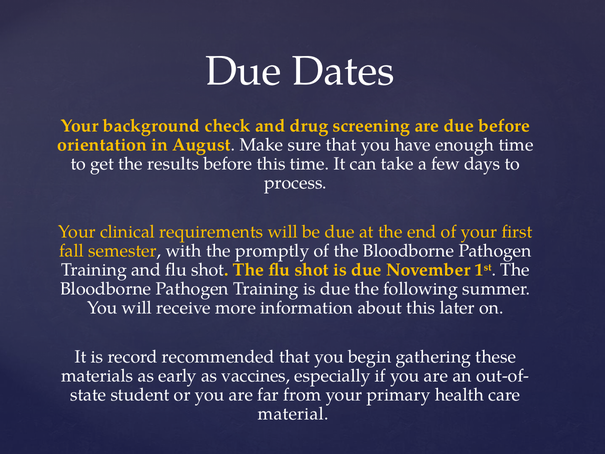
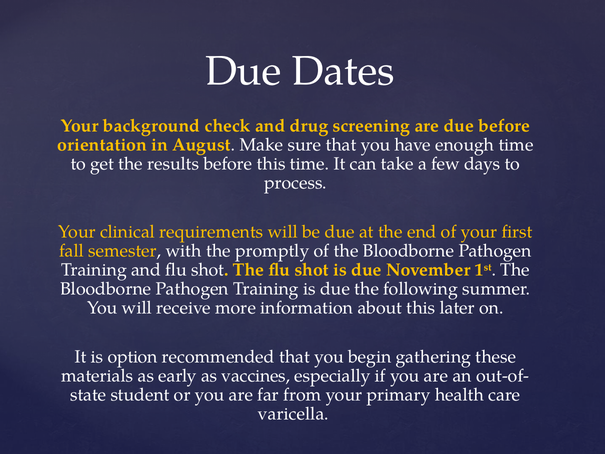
record: record -> option
material: material -> varicella
